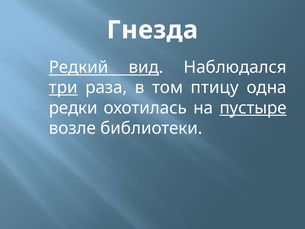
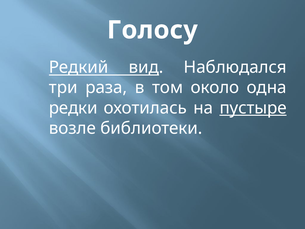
Гнезда: Гнезда -> Голосу
три underline: present -> none
птицу: птицу -> около
